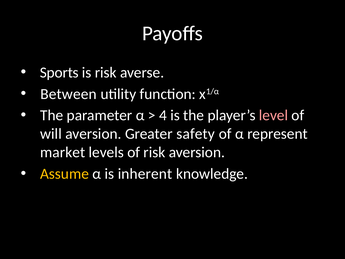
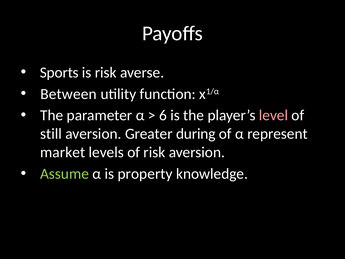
4: 4 -> 6
will: will -> still
safety: safety -> during
Assume colour: yellow -> light green
inherent: inherent -> property
